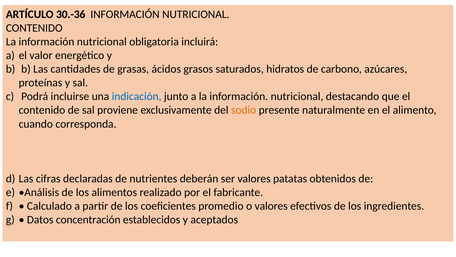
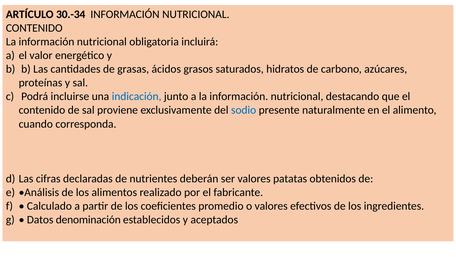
30.-36: 30.-36 -> 30.-34
sodio colour: orange -> blue
concentración: concentración -> denominación
